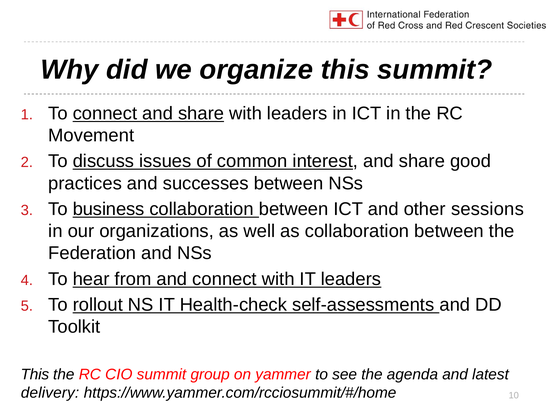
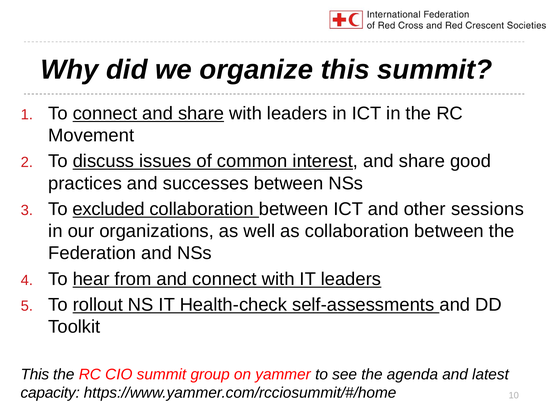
business: business -> excluded
delivery: delivery -> capacity
